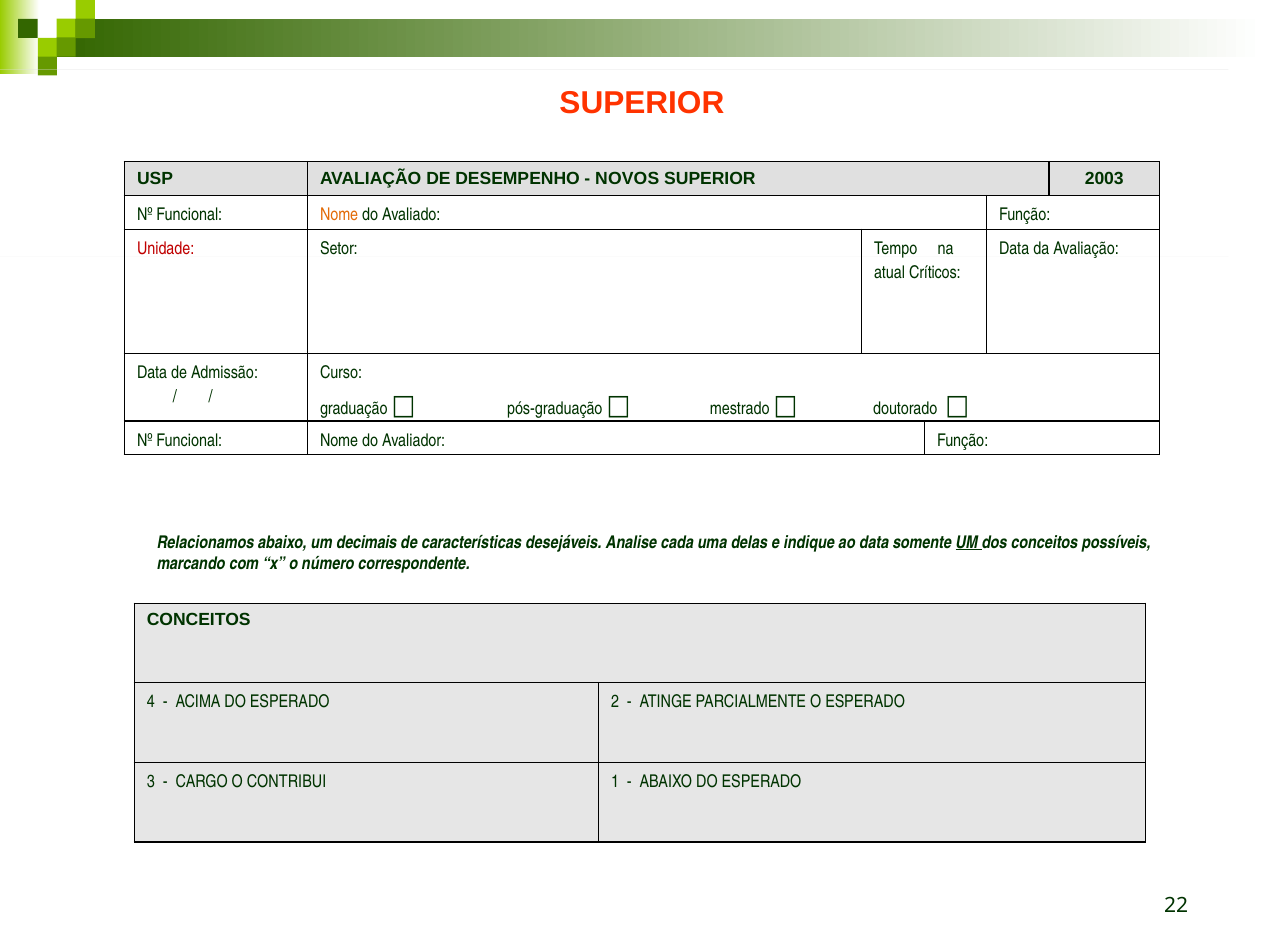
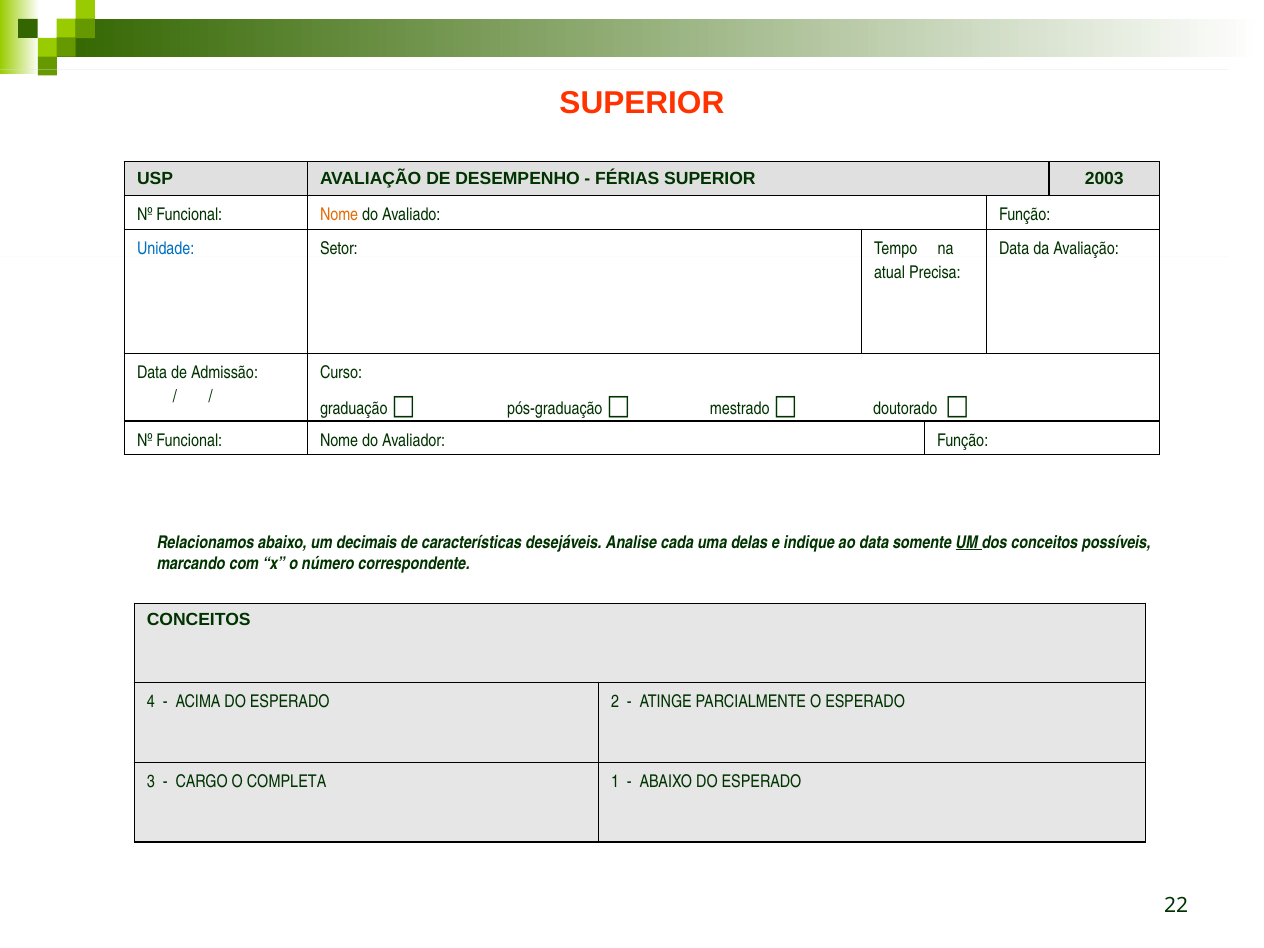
NOVOS: NOVOS -> FÉRIAS
Unidade colour: red -> blue
Críticos: Críticos -> Precisa
CONTRIBUI: CONTRIBUI -> COMPLETA
